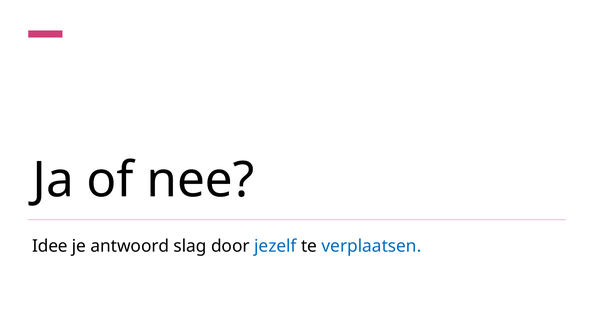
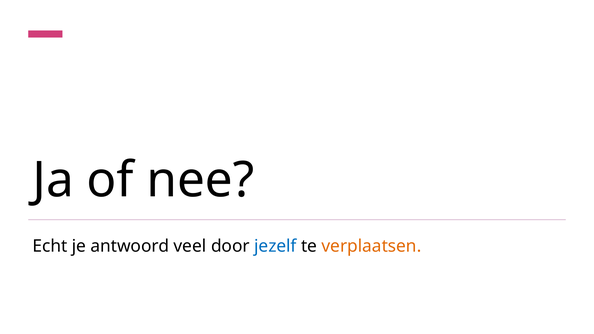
Idee: Idee -> Echt
slag: slag -> veel
verplaatsen colour: blue -> orange
